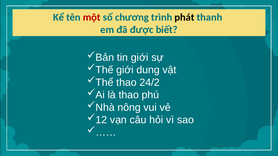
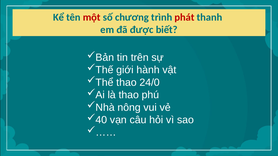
phát colour: black -> red
tin giới: giới -> trên
dung: dung -> hành
24/2: 24/2 -> 24/0
12: 12 -> 40
